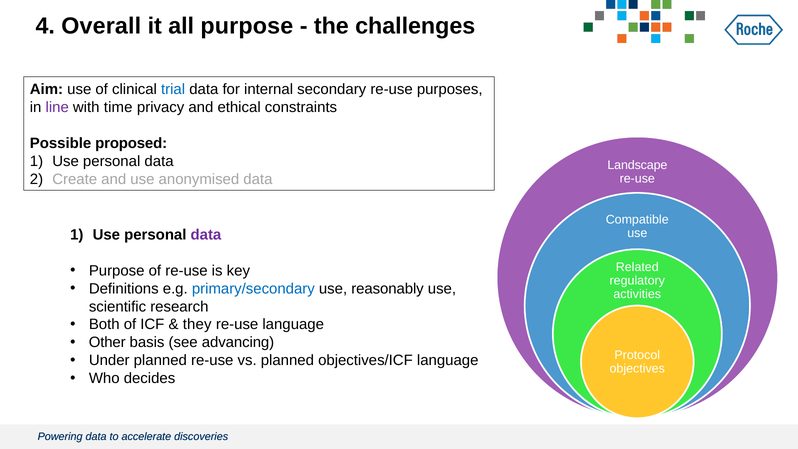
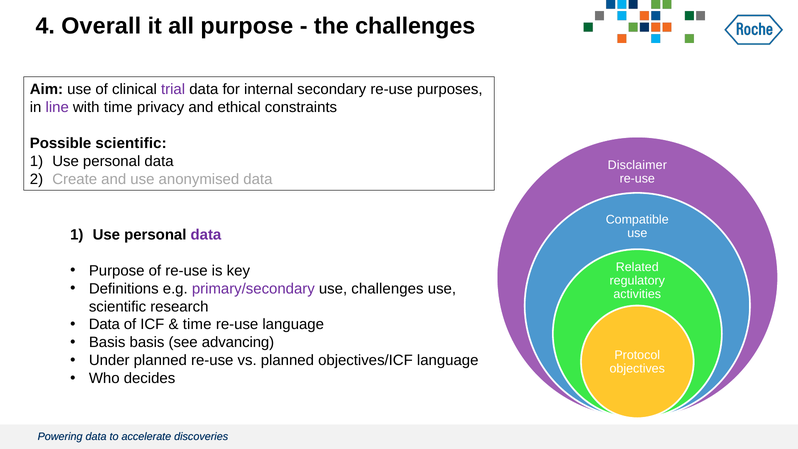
trial colour: blue -> purple
Possible proposed: proposed -> scientific
Landscape: Landscape -> Disclaimer
primary/secondary colour: blue -> purple
use reasonably: reasonably -> challenges
Both at (104, 324): Both -> Data
they at (197, 324): they -> time
Other at (107, 342): Other -> Basis
